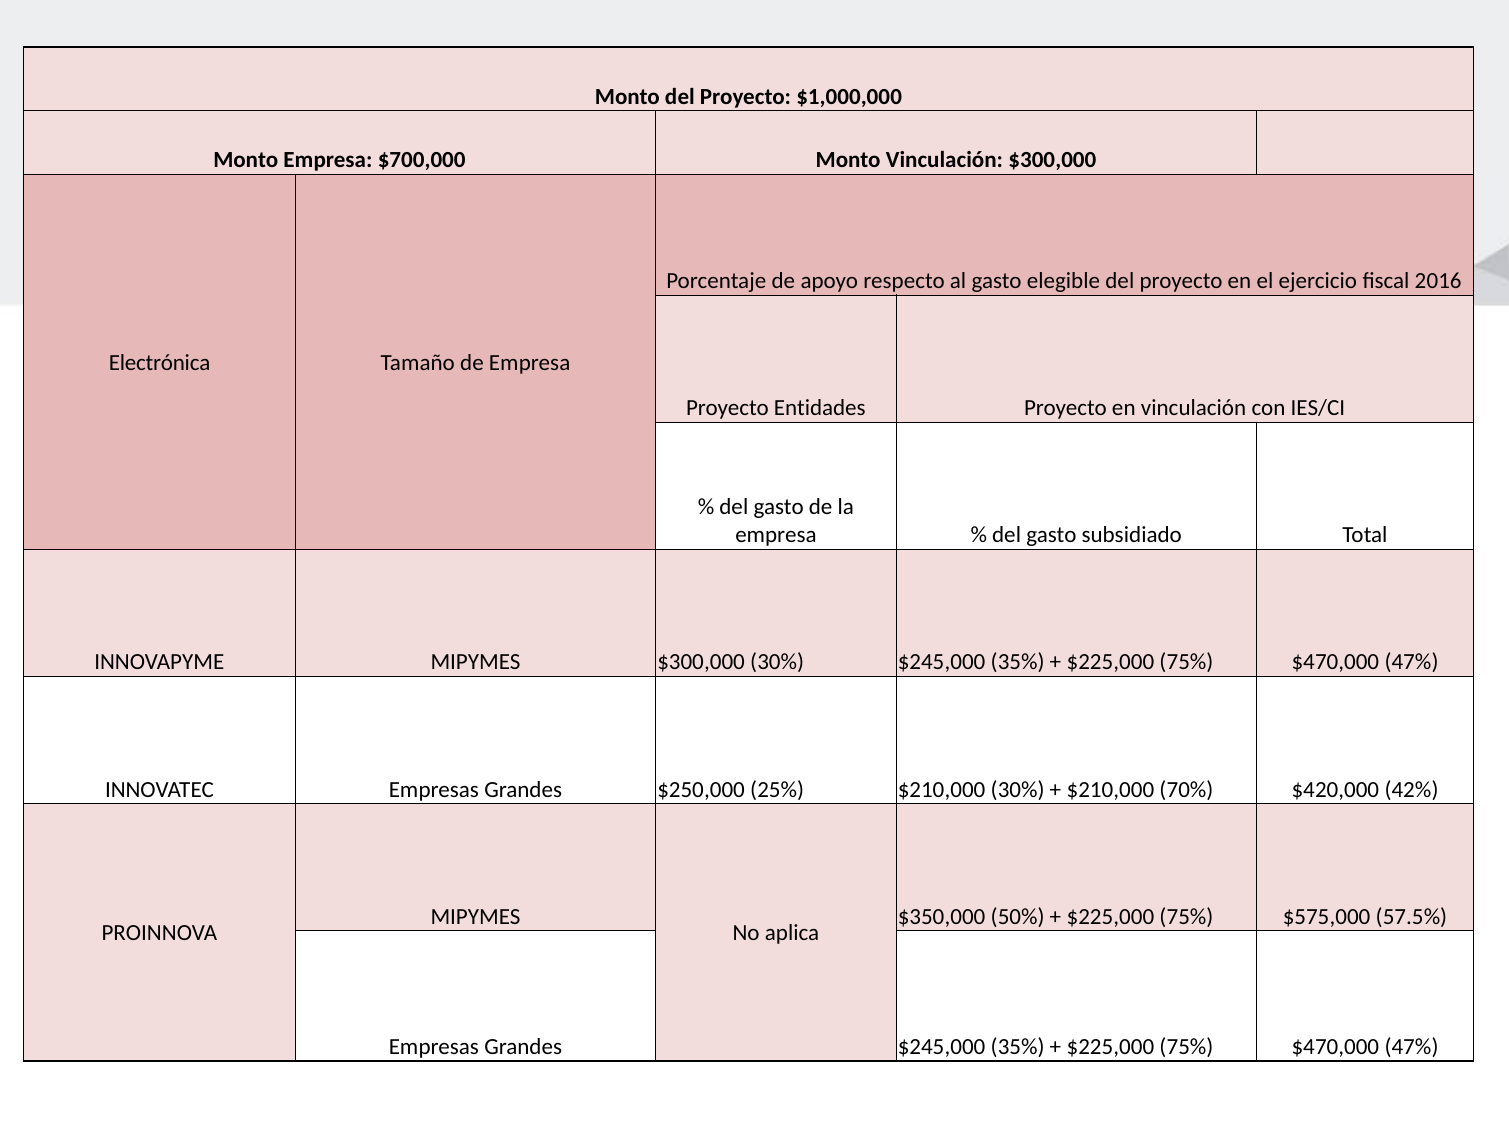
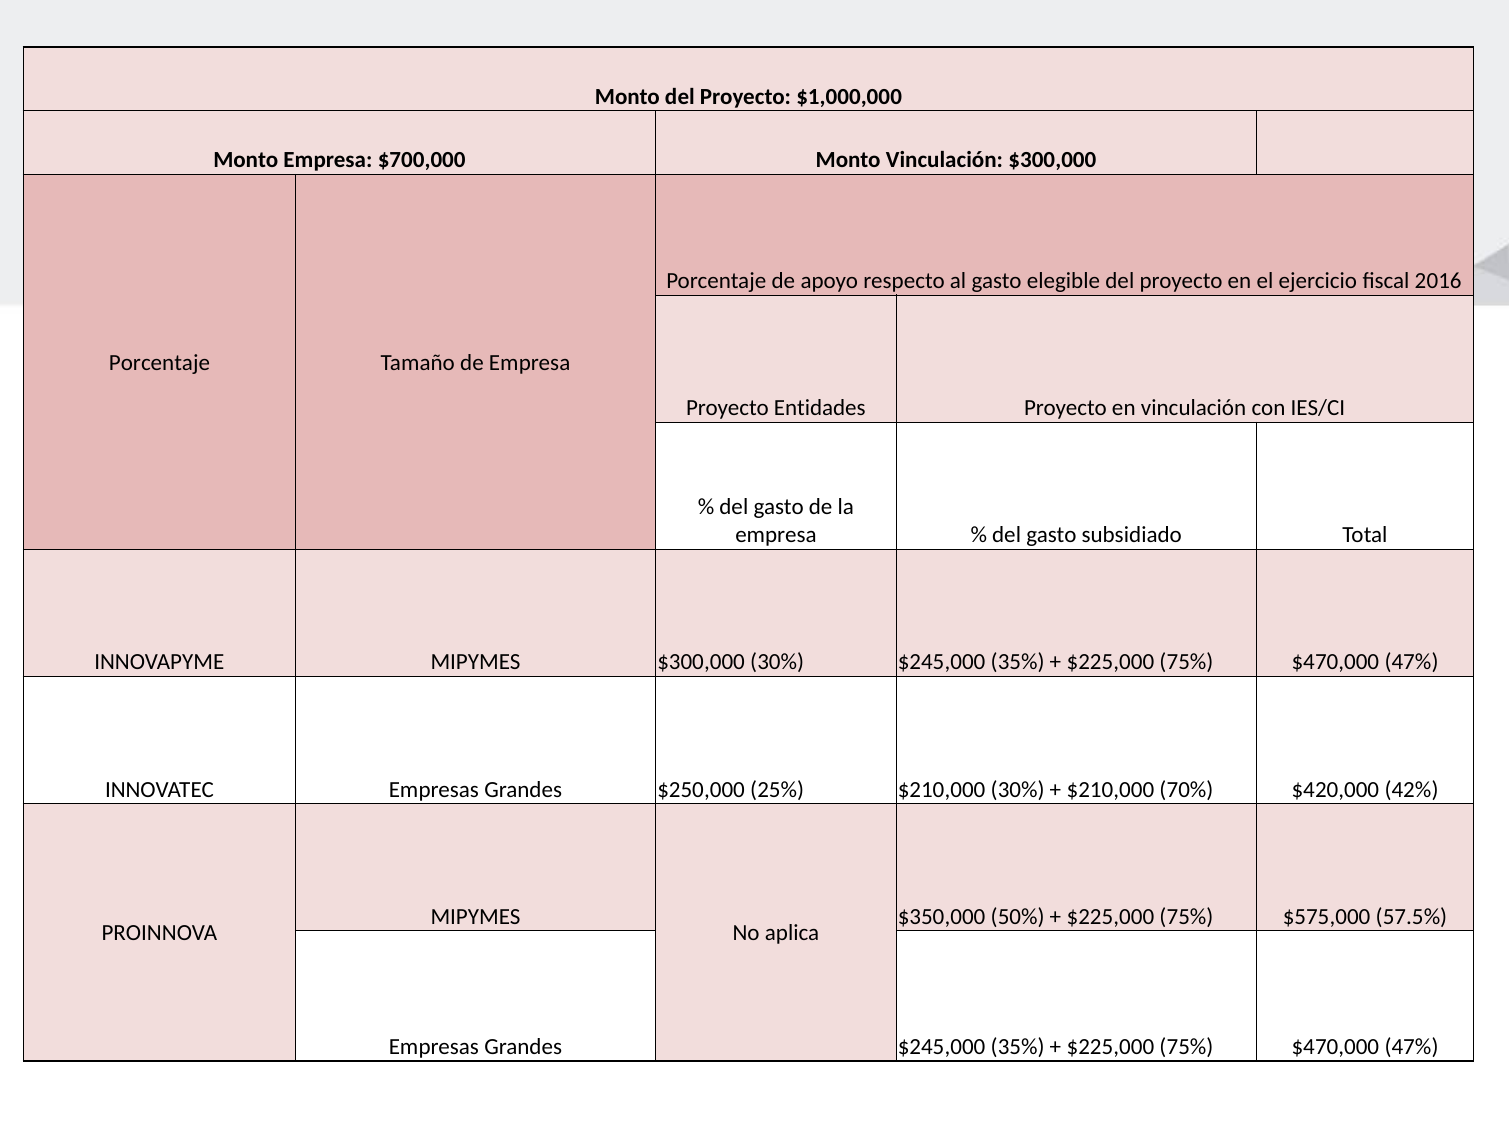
Electrónica at (160, 363): Electrónica -> Porcentaje
